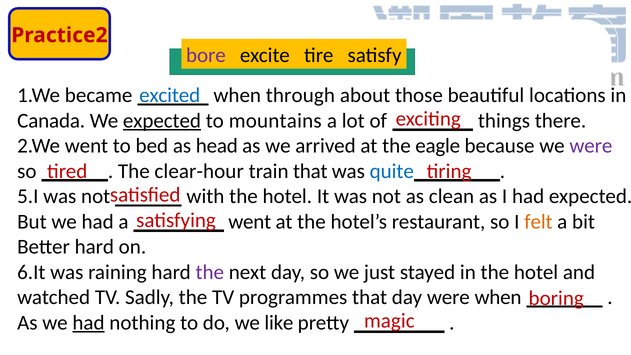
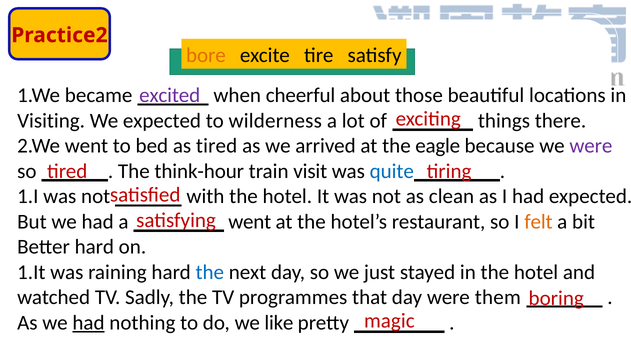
bore colour: purple -> orange
excited colour: blue -> purple
through: through -> cheerful
Canada: Canada -> Visiting
expected at (162, 121) underline: present -> none
mountains: mountains -> wilderness
as head: head -> tired
clear-hour: clear-hour -> think-hour
train that: that -> visit
5.I: 5.I -> 1.I
6.It: 6.It -> 1.It
the at (210, 272) colour: purple -> blue
were when: when -> them
